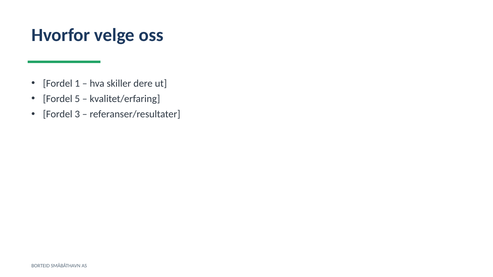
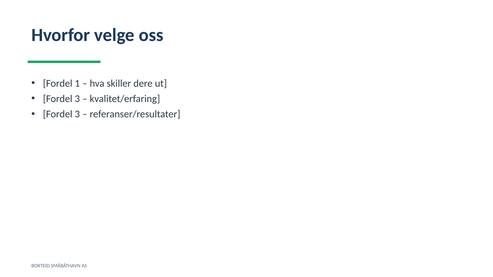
5 at (77, 99): 5 -> 3
